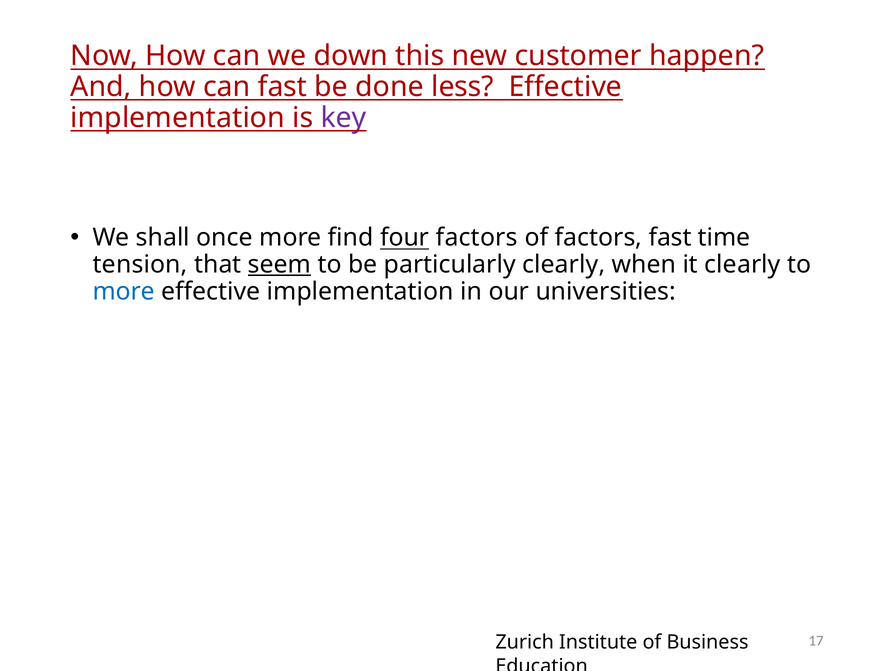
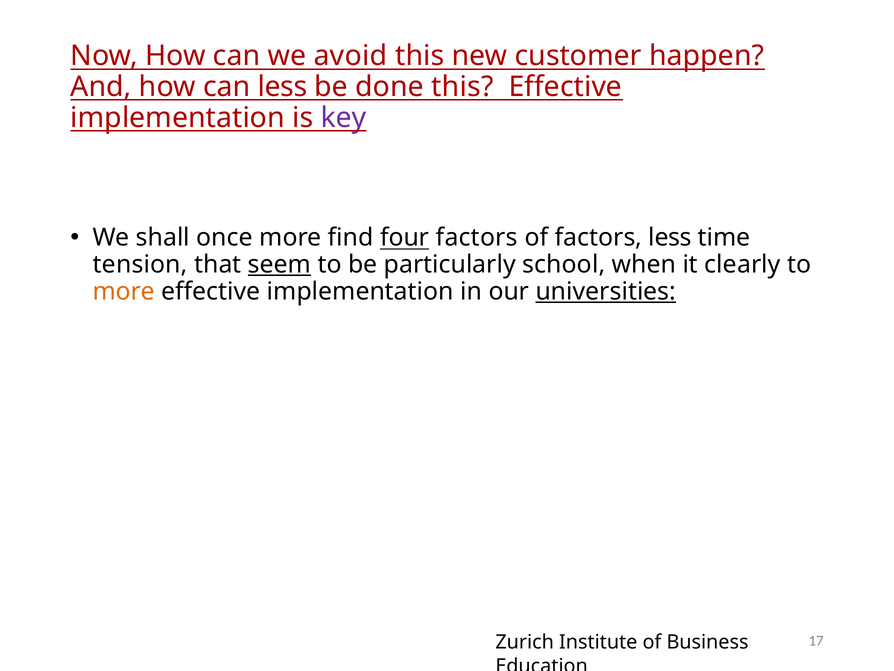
down: down -> avoid
can fast: fast -> less
done less: less -> this
factors fast: fast -> less
particularly clearly: clearly -> school
more at (124, 291) colour: blue -> orange
universities underline: none -> present
